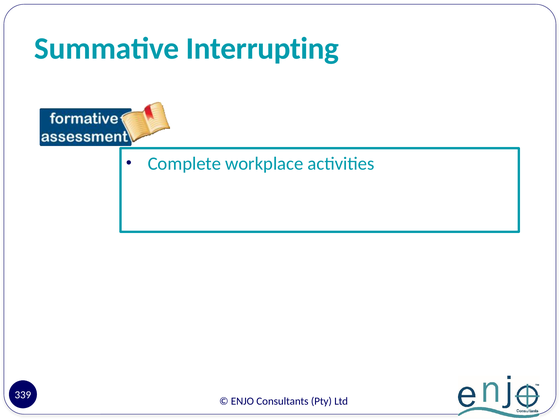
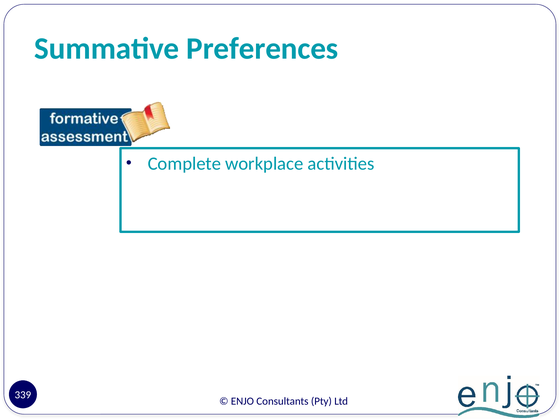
Interrupting: Interrupting -> Preferences
